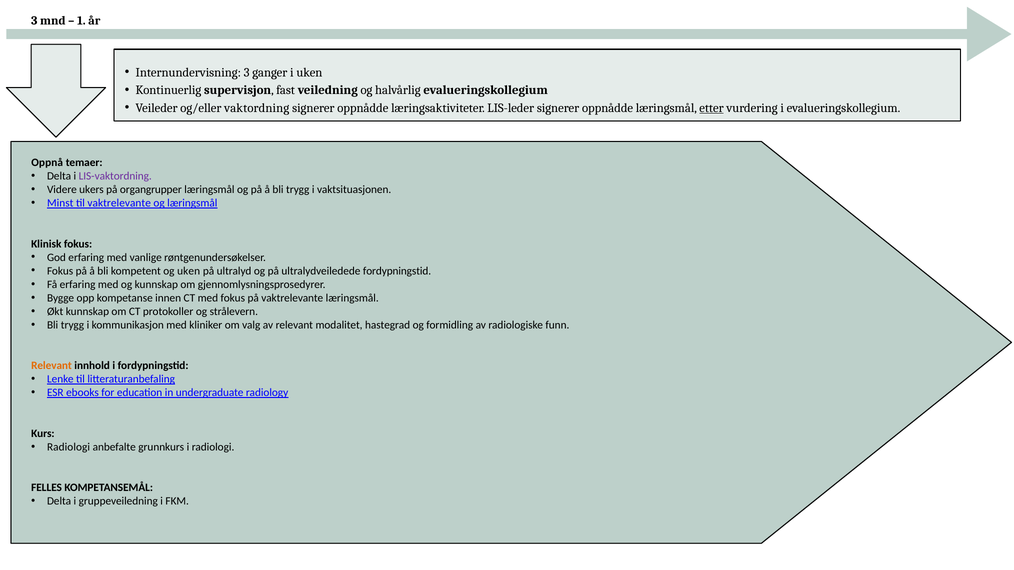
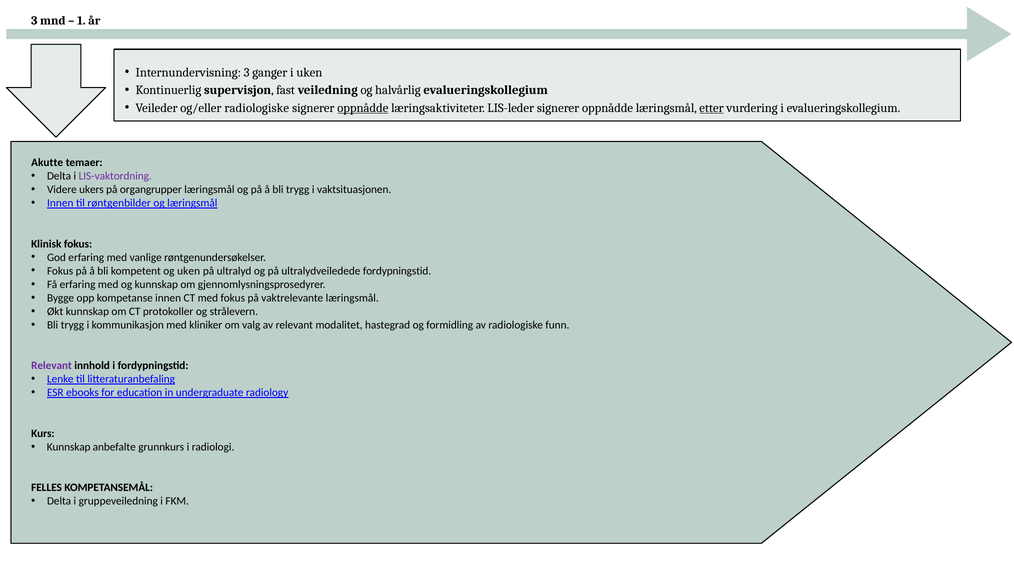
og/eller vaktordning: vaktordning -> radiologiske
oppnådde at (363, 108) underline: none -> present
Oppnå: Oppnå -> Akutte
Minst at (60, 203): Minst -> Innen
til vaktrelevante: vaktrelevante -> røntgenbilder
Relevant at (51, 366) colour: orange -> purple
Radiologi at (69, 447): Radiologi -> Kunnskap
